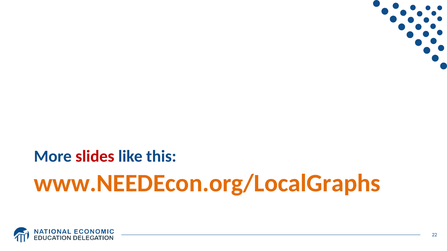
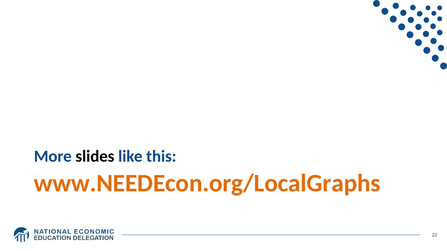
slides colour: red -> black
